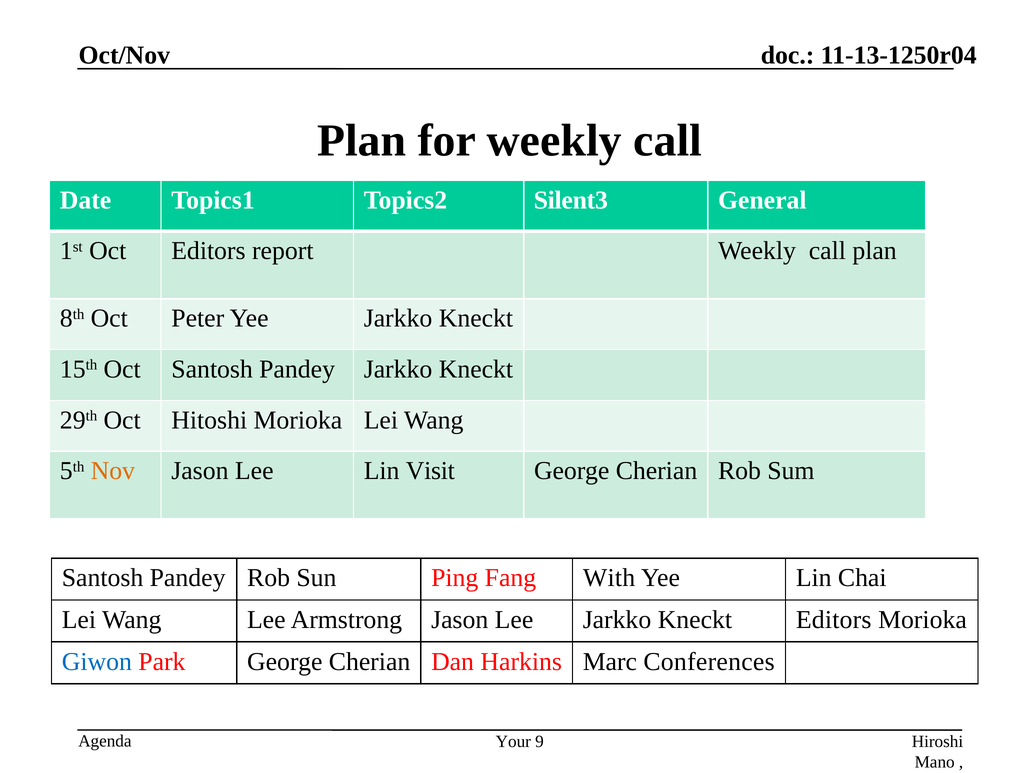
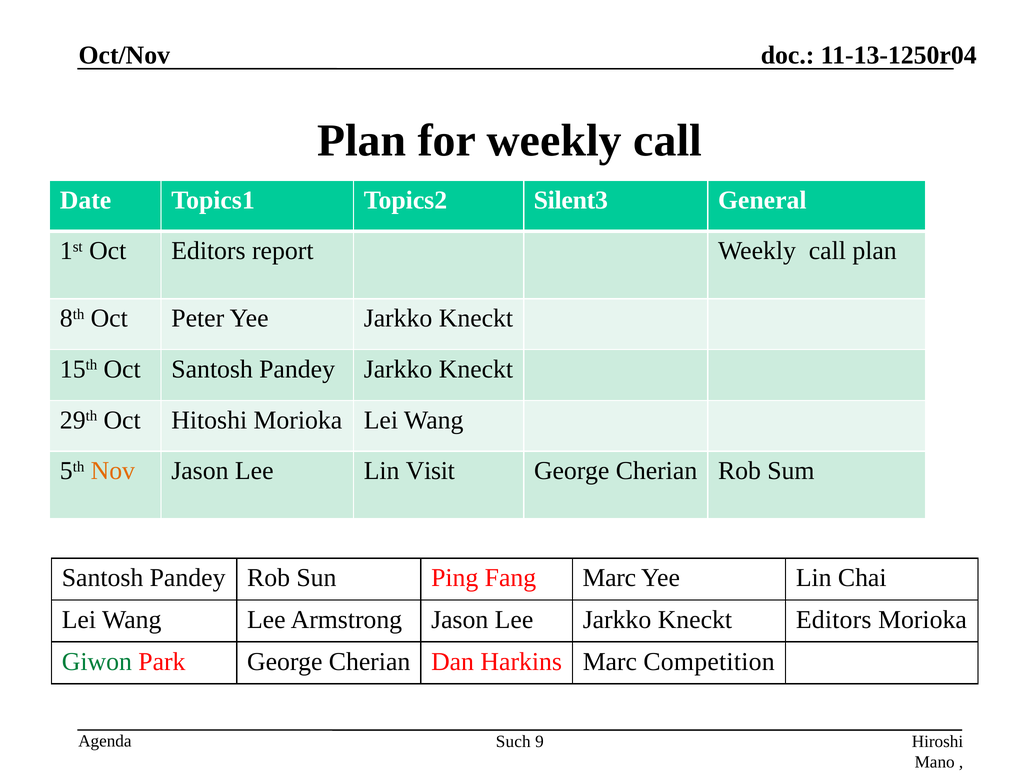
Fang With: With -> Marc
Giwon colour: blue -> green
Conferences: Conferences -> Competition
Your: Your -> Such
